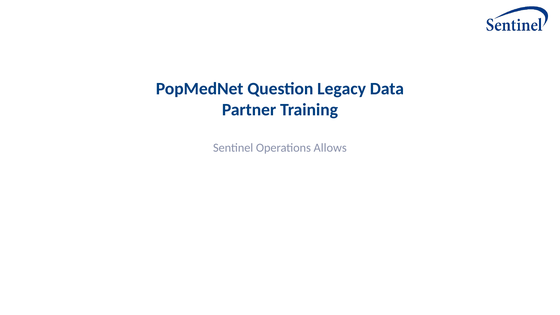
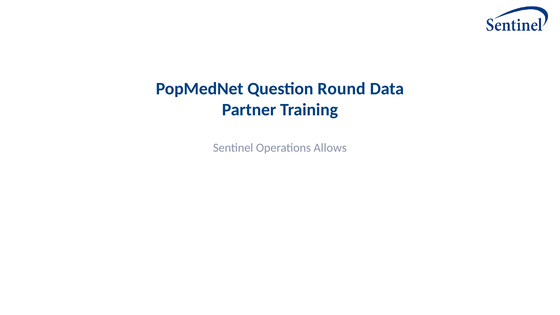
Legacy: Legacy -> Round
